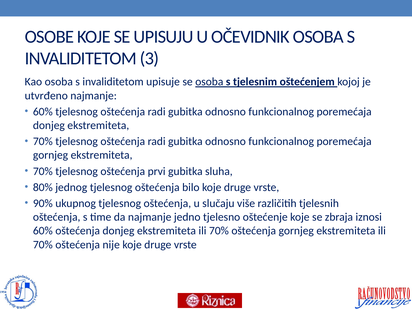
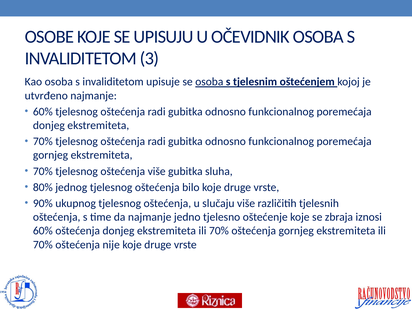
oštećenja prvi: prvi -> više
